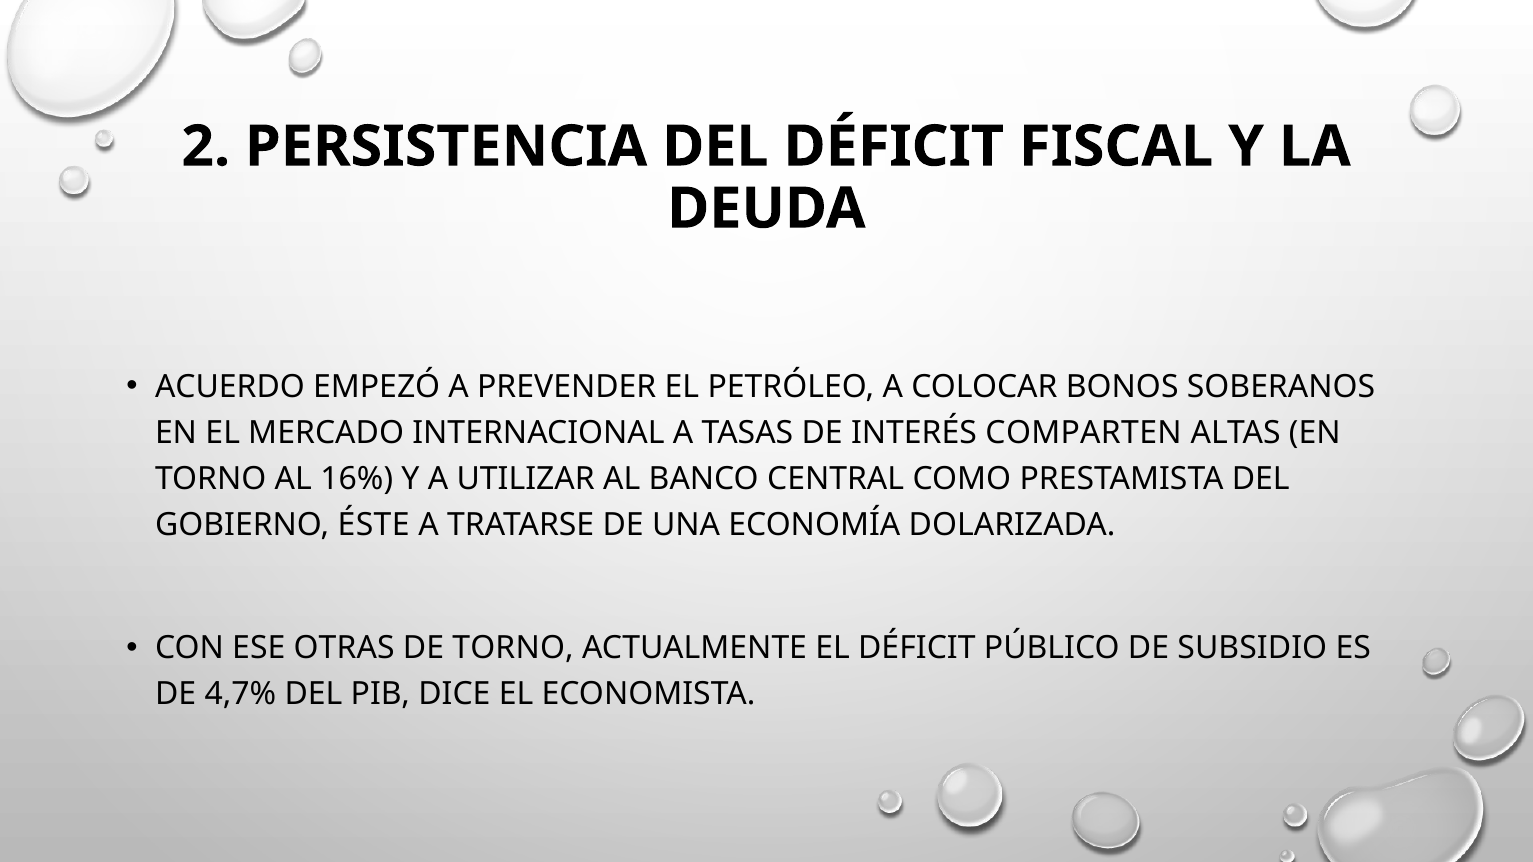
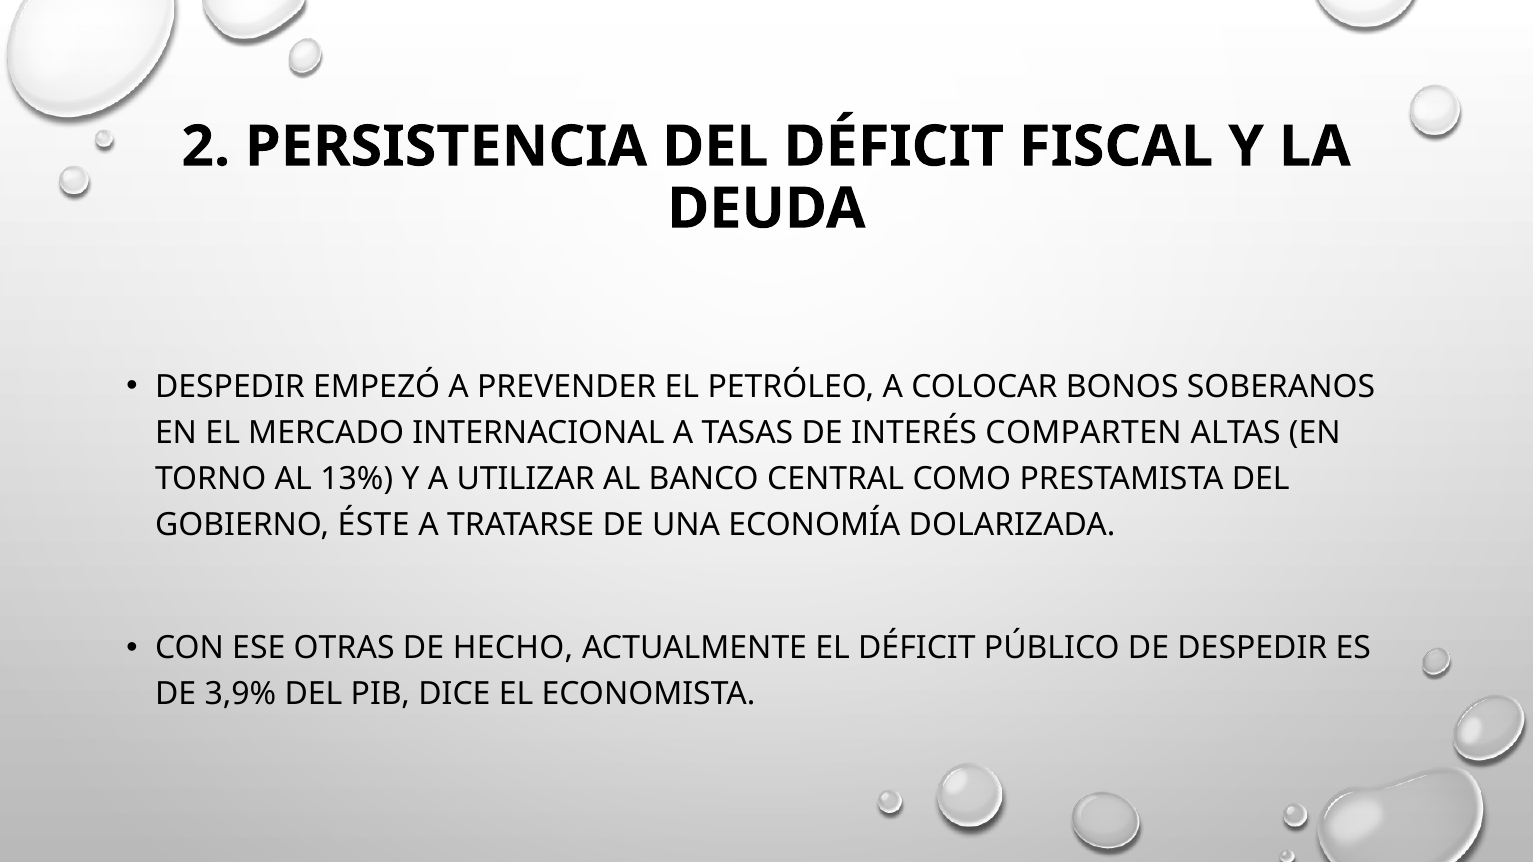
ACUERDO at (230, 387): ACUERDO -> DESPEDIR
16%: 16% -> 13%
DE TORNO: TORNO -> HECHO
DE SUBSIDIO: SUBSIDIO -> DESPEDIR
4,7%: 4,7% -> 3,9%
